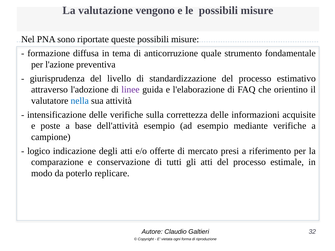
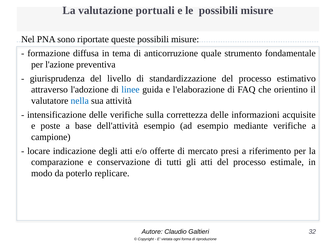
vengono: vengono -> portuali
linee colour: purple -> blue
logico: logico -> locare
